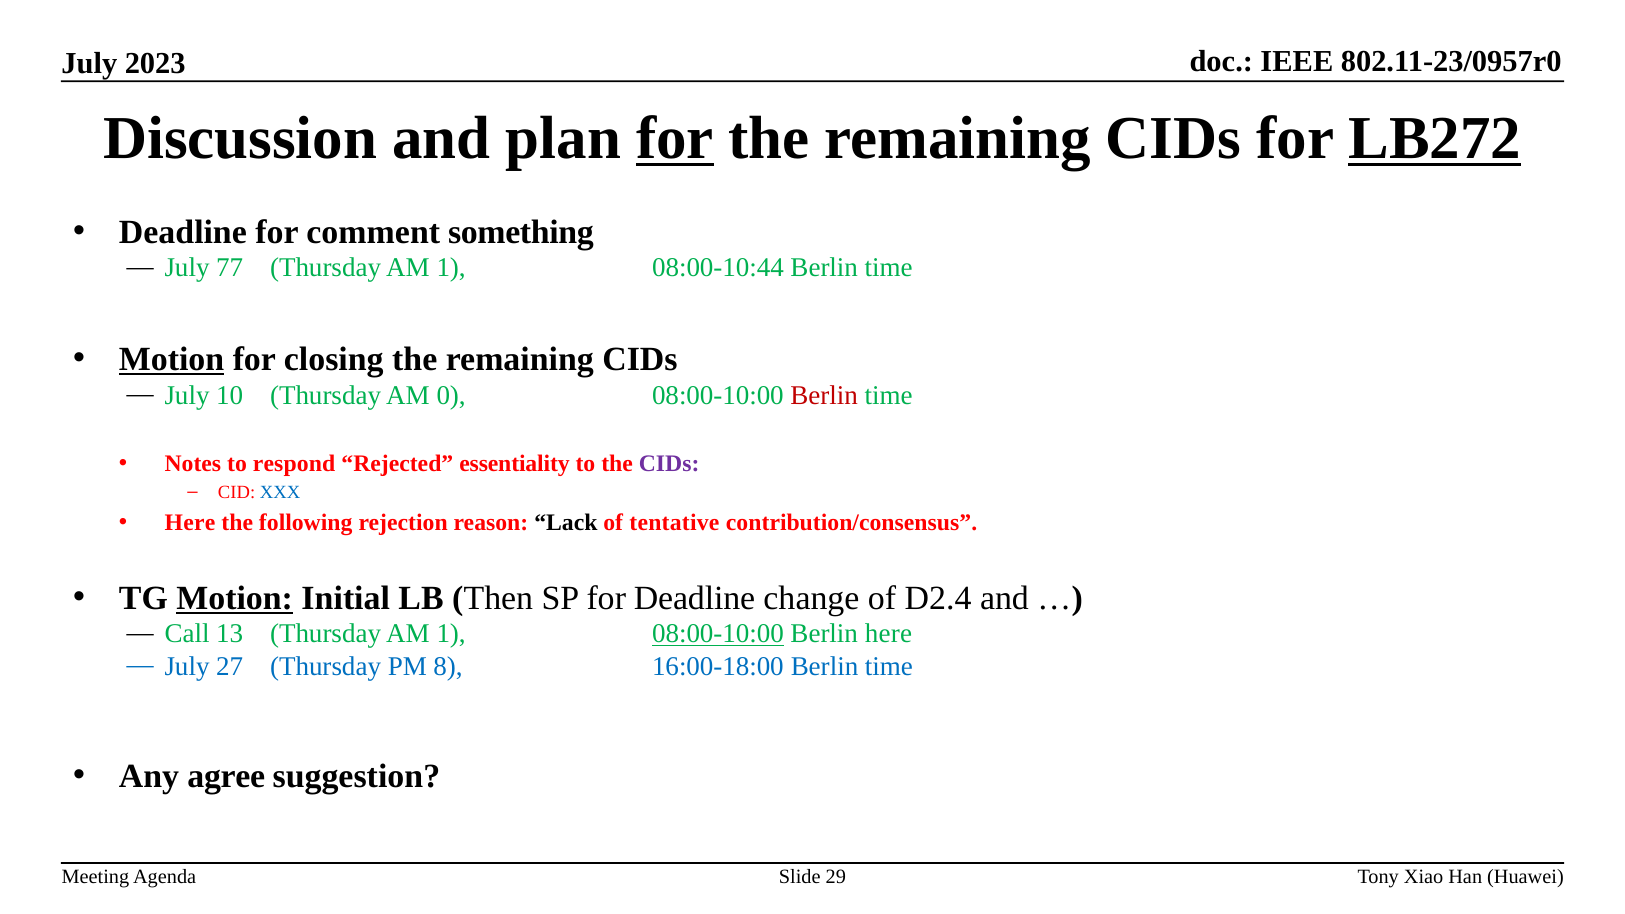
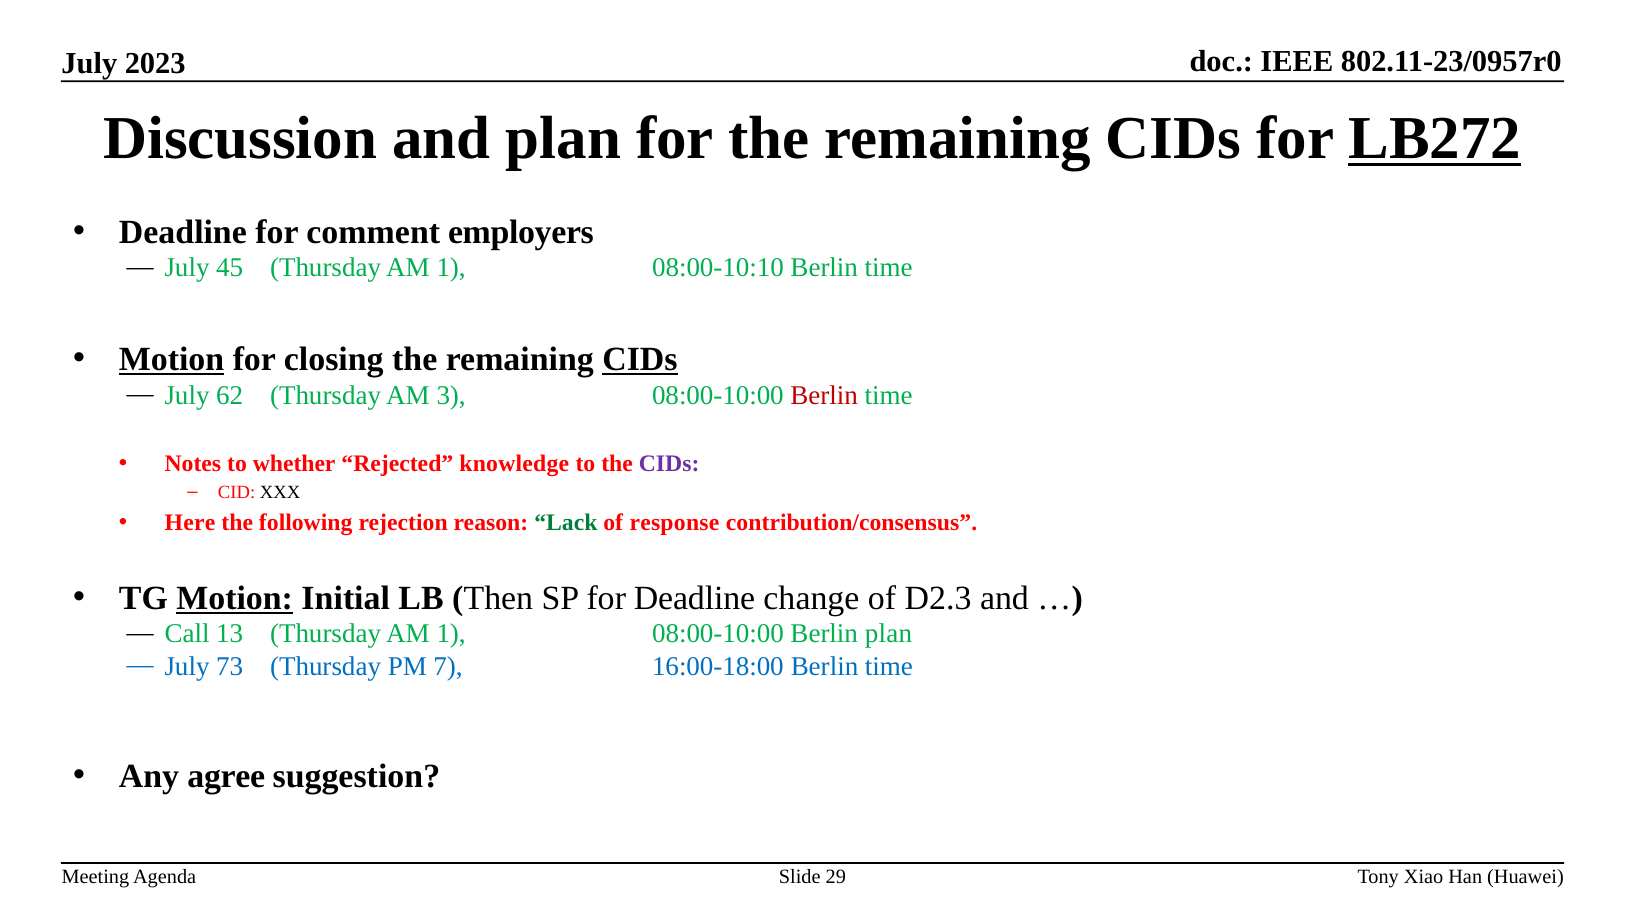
for at (675, 138) underline: present -> none
something: something -> employers
77: 77 -> 45
08:00-10:44: 08:00-10:44 -> 08:00-10:10
CIDs at (640, 359) underline: none -> present
10: 10 -> 62
0: 0 -> 3
respond: respond -> whether
essentiality: essentiality -> knowledge
XXX colour: blue -> black
Lack colour: black -> green
tentative: tentative -> response
D2.4: D2.4 -> D2.3
08:00-10:00 at (718, 634) underline: present -> none
Berlin here: here -> plan
27: 27 -> 73
8: 8 -> 7
